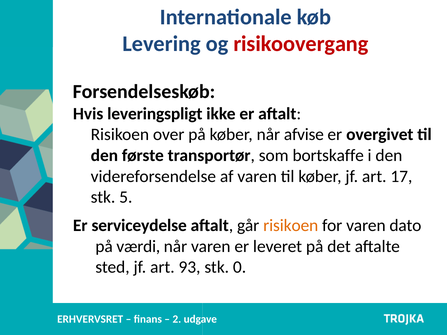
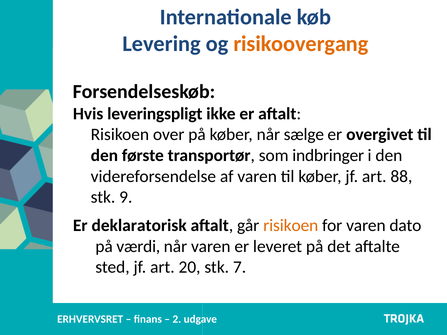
risikoovergang colour: red -> orange
afvise: afvise -> sælge
bortskaffe: bortskaffe -> indbringer
17: 17 -> 88
5: 5 -> 9
serviceydelse: serviceydelse -> deklaratorisk
93: 93 -> 20
0: 0 -> 7
